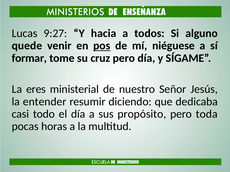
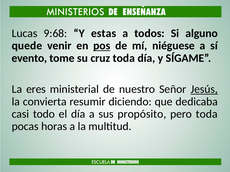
9:27: 9:27 -> 9:68
hacia: hacia -> estas
formar: formar -> evento
cruz pero: pero -> toda
Jesús underline: none -> present
entender: entender -> convierta
